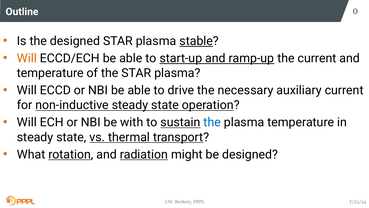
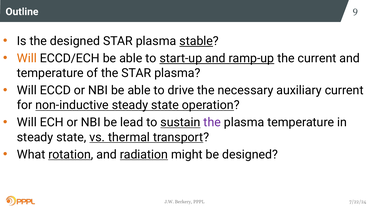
0: 0 -> 9
with: with -> lead
the at (212, 122) colour: blue -> purple
